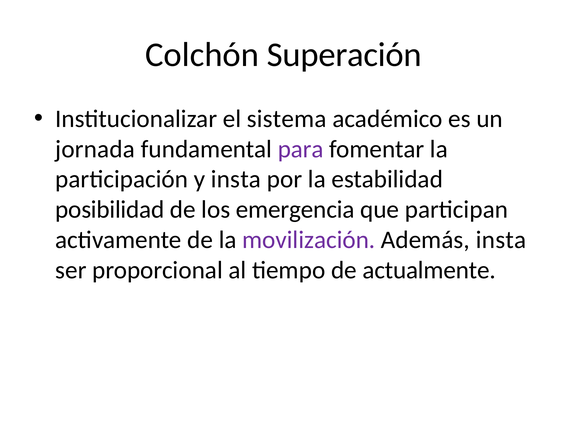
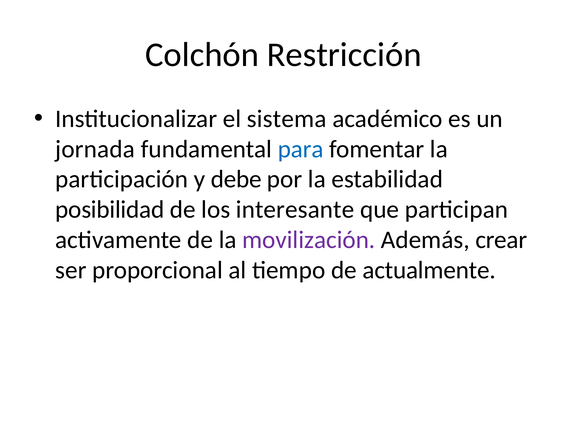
Superación: Superación -> Restricción
para colour: purple -> blue
y insta: insta -> debe
emergencia: emergencia -> interesante
Además insta: insta -> crear
